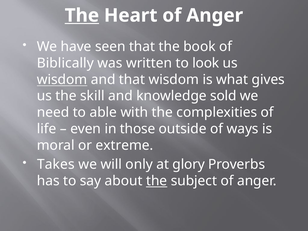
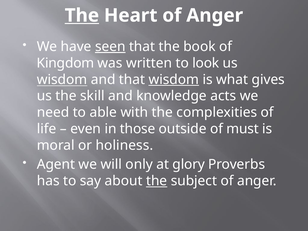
seen underline: none -> present
Biblically: Biblically -> Kingdom
wisdom at (174, 80) underline: none -> present
sold: sold -> acts
ways: ways -> must
extreme: extreme -> holiness
Takes: Takes -> Agent
